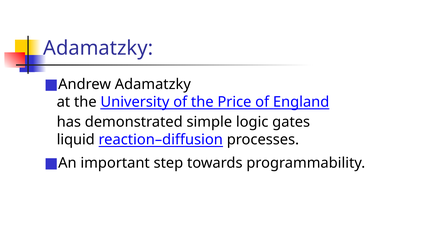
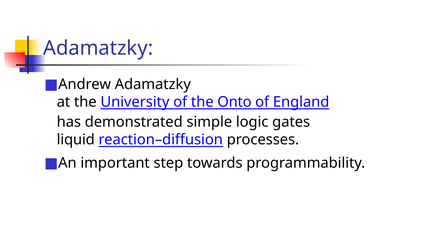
Price: Price -> Onto
